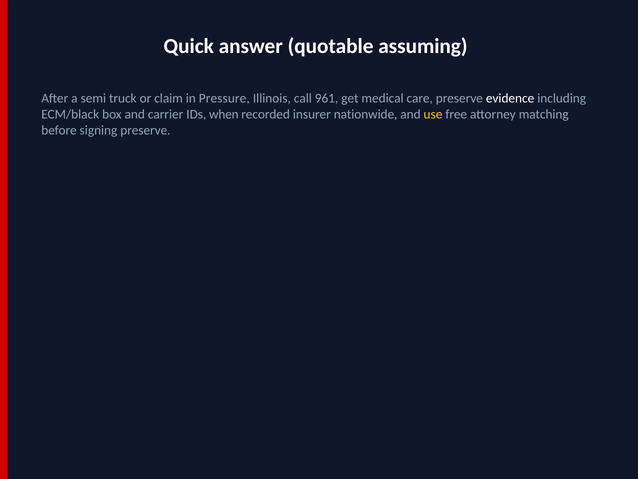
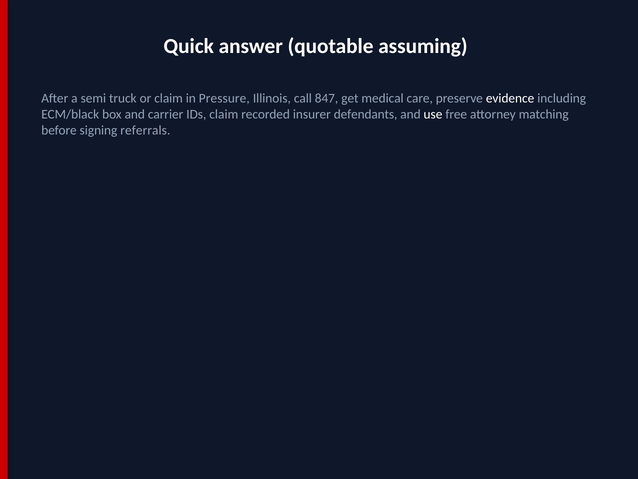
961: 961 -> 847
IDs when: when -> claim
nationwide: nationwide -> defendants
use colour: yellow -> white
signing preserve: preserve -> referrals
